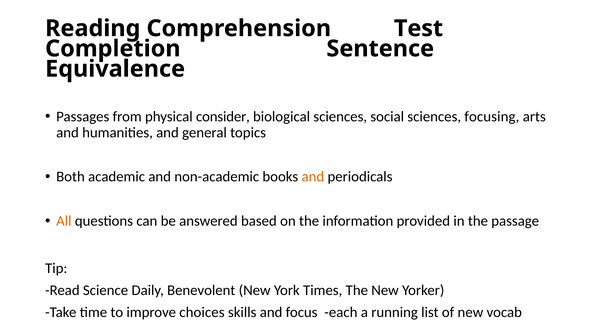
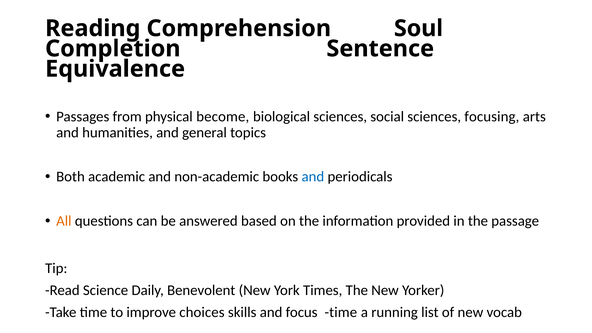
Test: Test -> Soul
consider: consider -> become
and at (313, 177) colour: orange -> blue
focus each: each -> time
